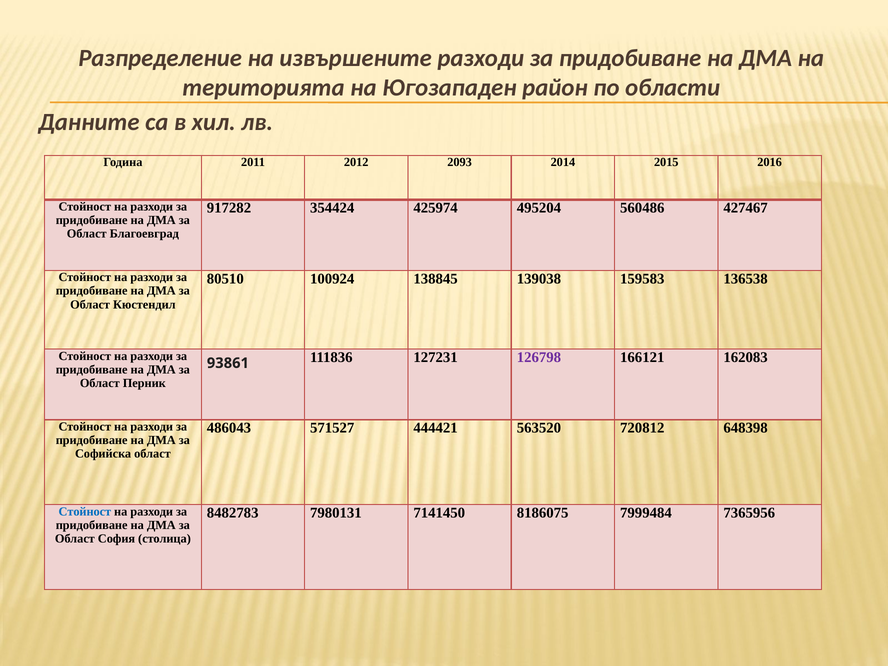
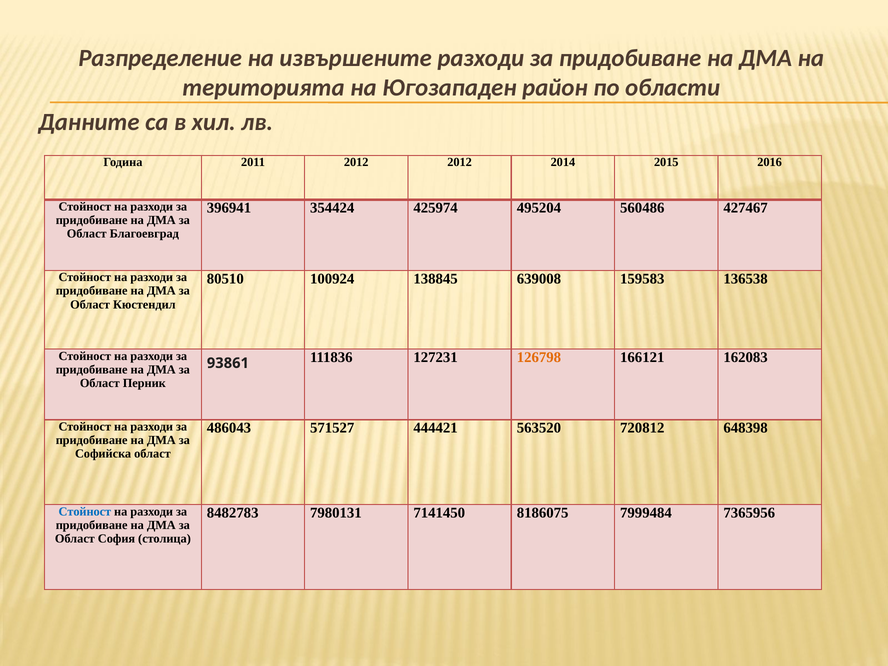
2012 2093: 2093 -> 2012
917282: 917282 -> 396941
139038: 139038 -> 639008
126798 colour: purple -> orange
